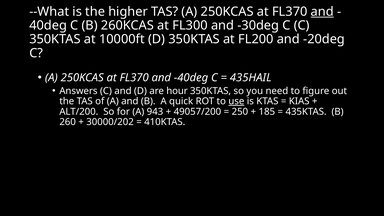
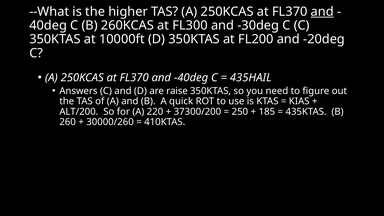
hour: hour -> raise
use underline: present -> none
943: 943 -> 220
49057/200: 49057/200 -> 37300/200
30000/202: 30000/202 -> 30000/260
